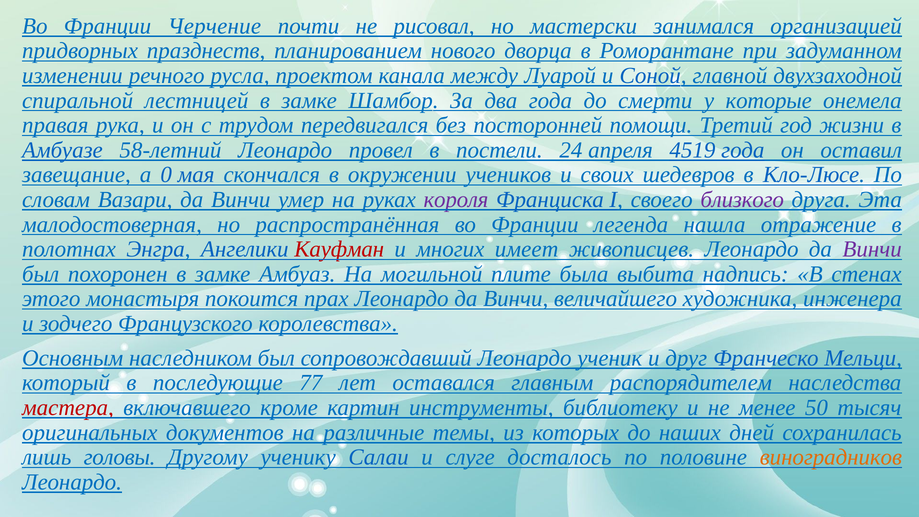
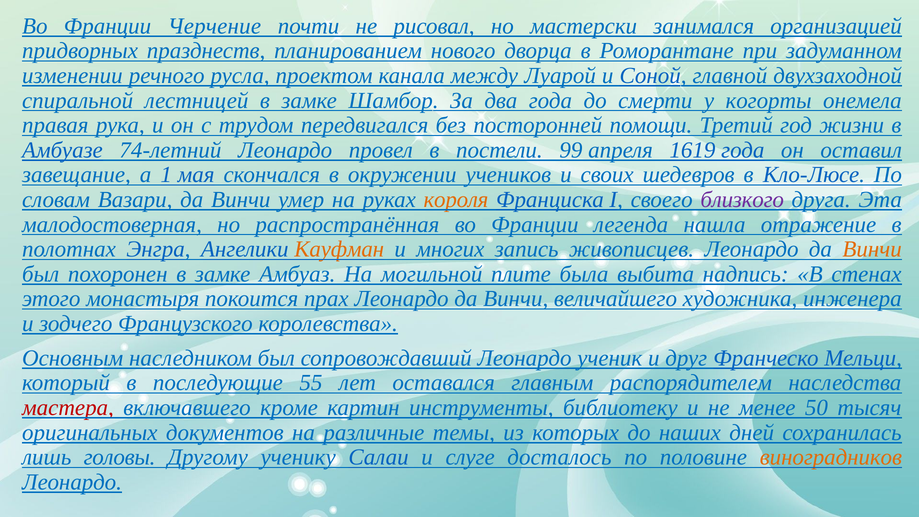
которые: которые -> когорты
58-летний: 58-летний -> 74-летний
24: 24 -> 99
4519: 4519 -> 1619
0: 0 -> 1
короля colour: purple -> orange
Кауфман colour: red -> orange
имеет: имеет -> запись
Винчи at (872, 249) colour: purple -> orange
77: 77 -> 55
